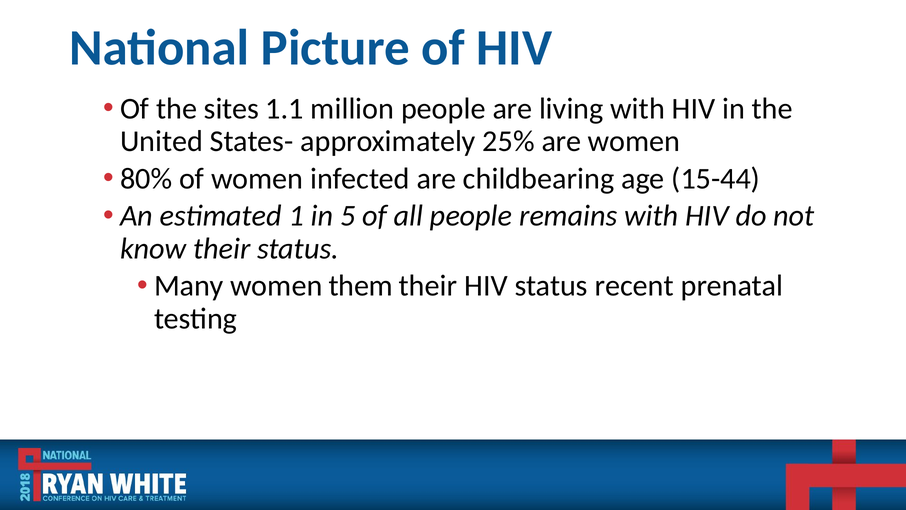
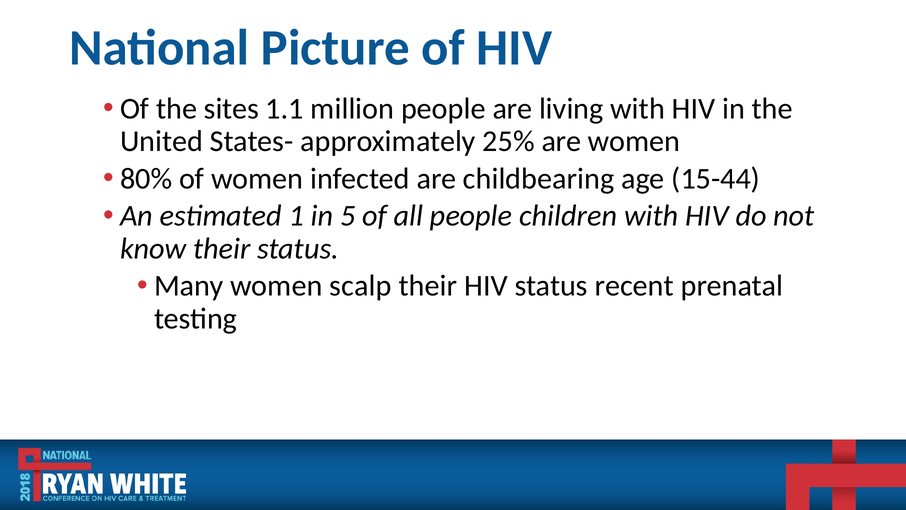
remains: remains -> children
them: them -> scalp
